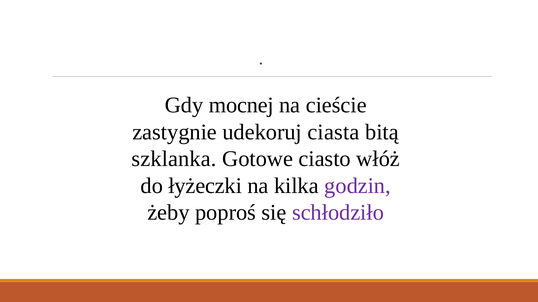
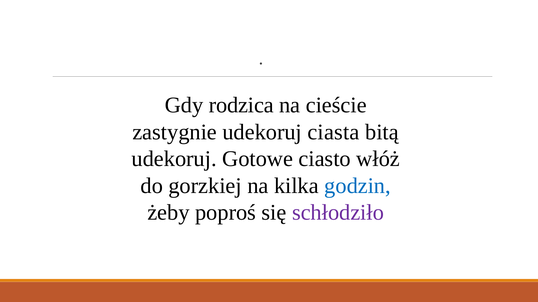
mocnej: mocnej -> rodzica
szklanka at (174, 159): szklanka -> udekoruj
łyżeczki: łyżeczki -> gorzkiej
godzin colour: purple -> blue
